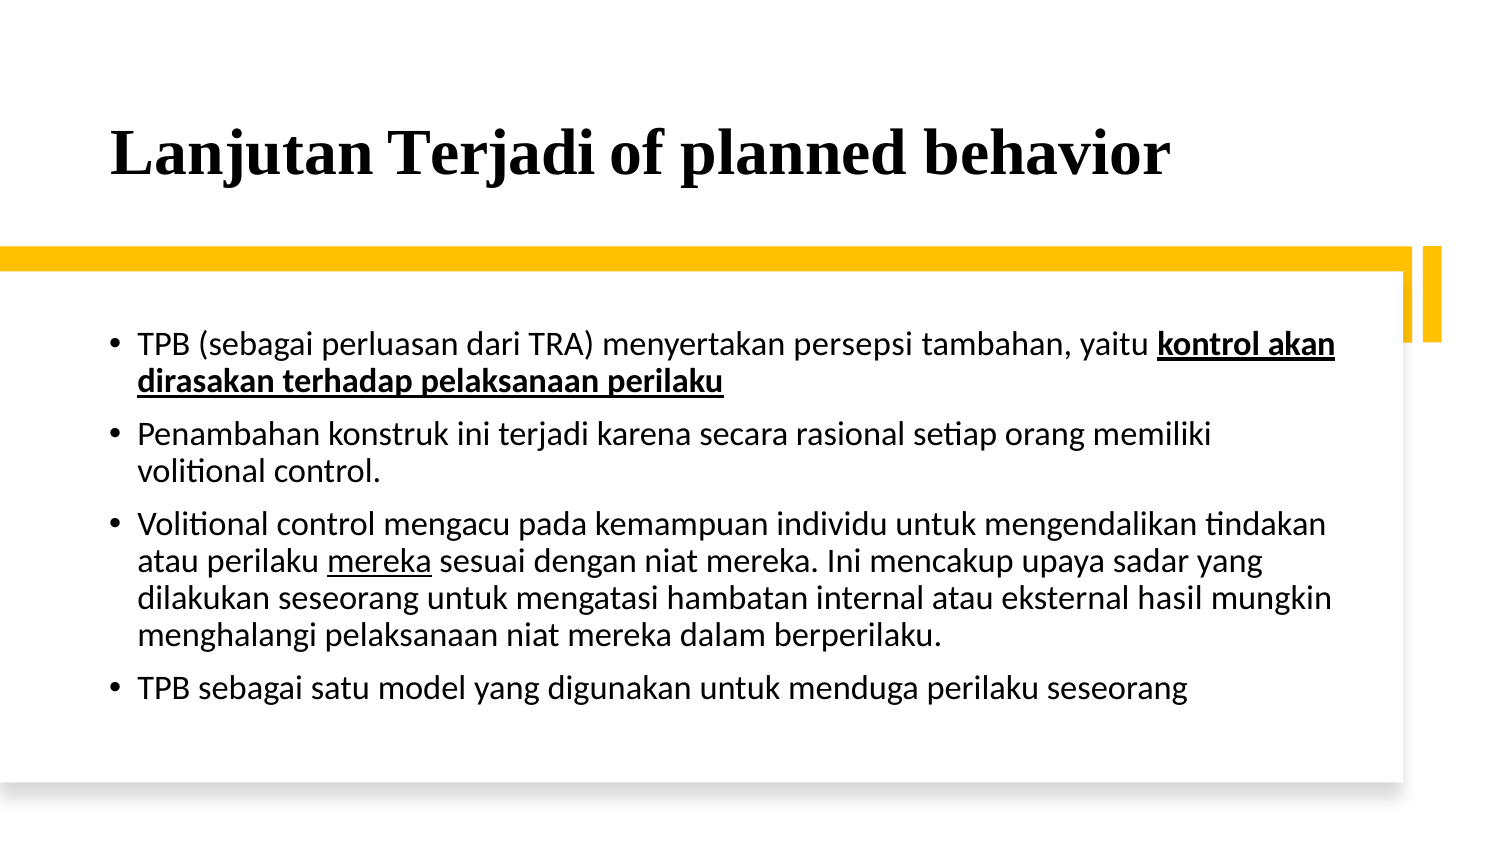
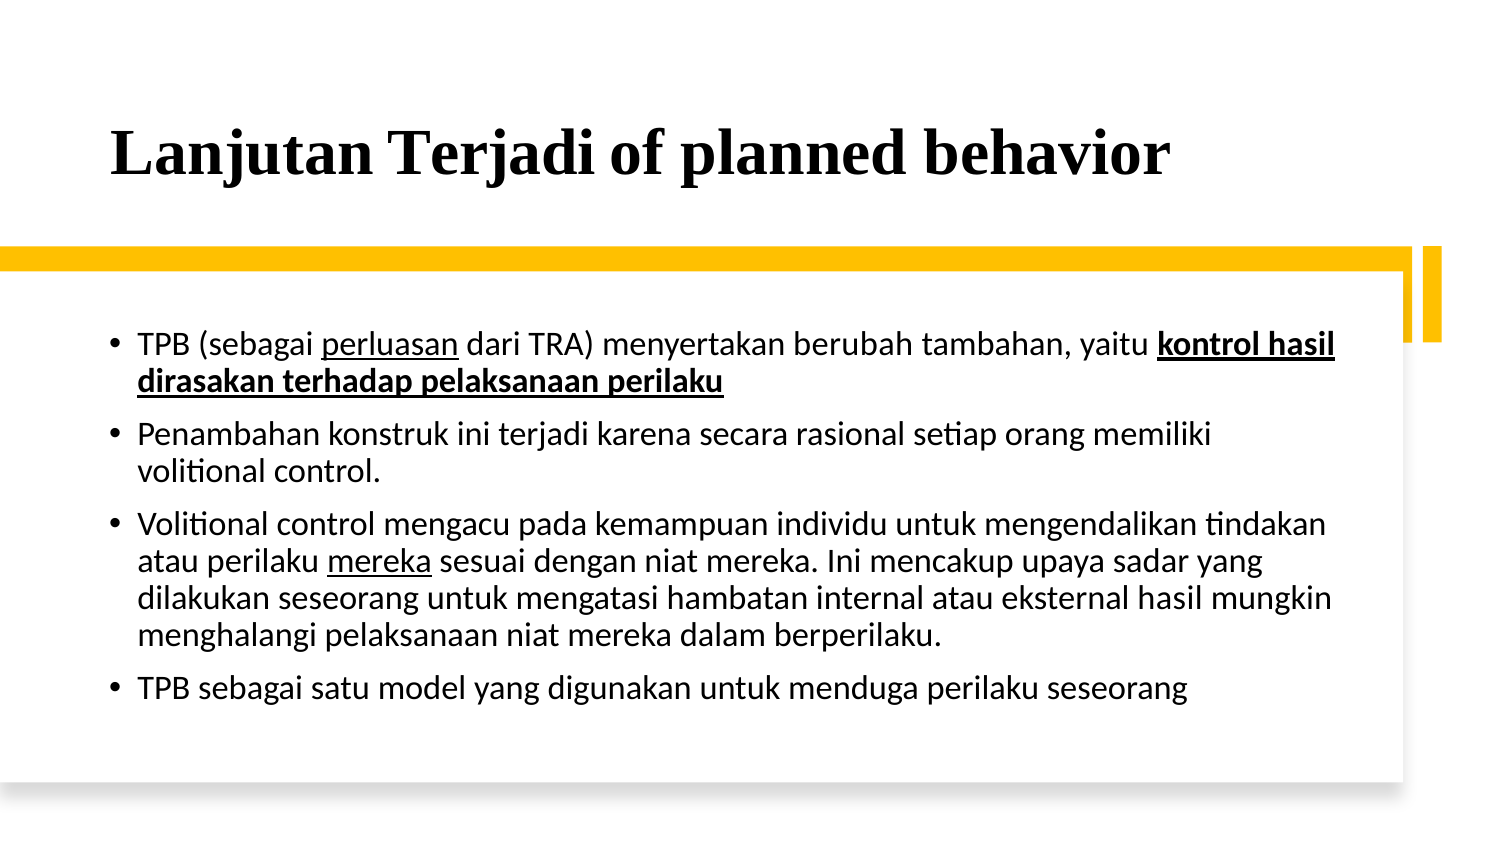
perluasan underline: none -> present
persepsi: persepsi -> berubah
kontrol akan: akan -> hasil
